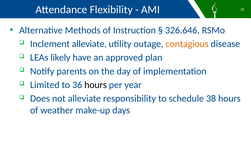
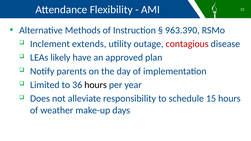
326.646: 326.646 -> 963.390
Inclement alleviate: alleviate -> extends
contagious colour: orange -> red
38: 38 -> 15
